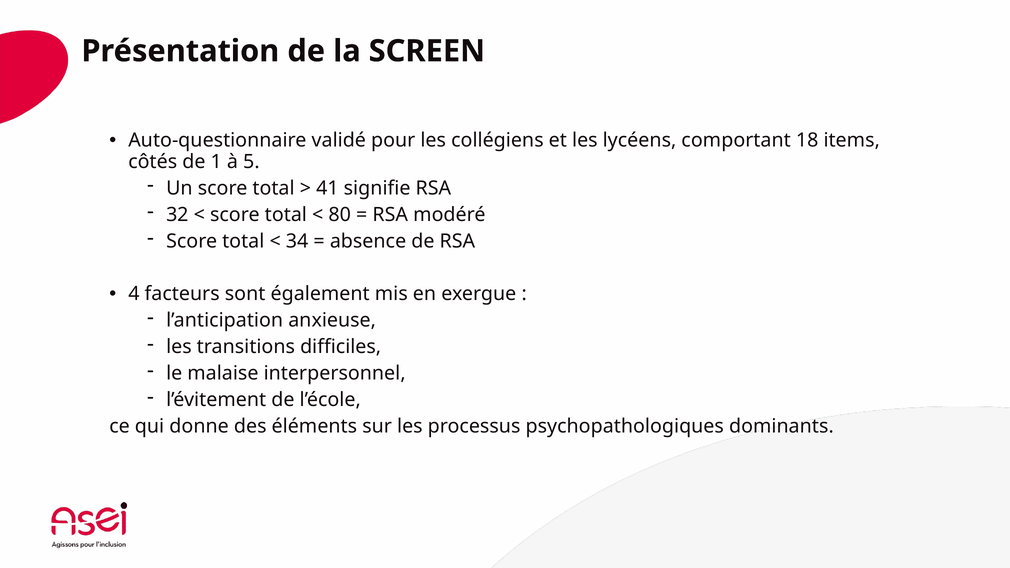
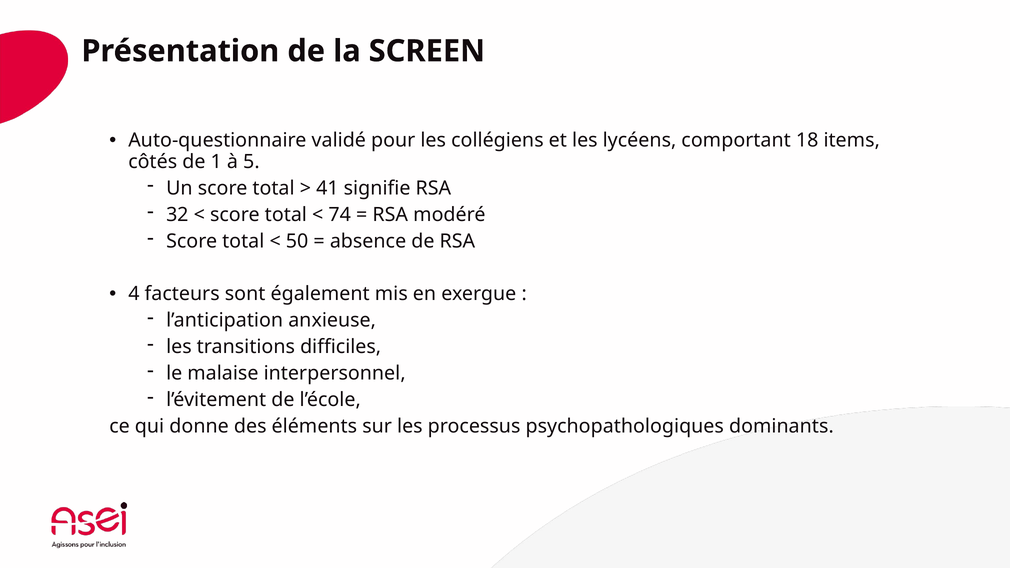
80: 80 -> 74
34: 34 -> 50
